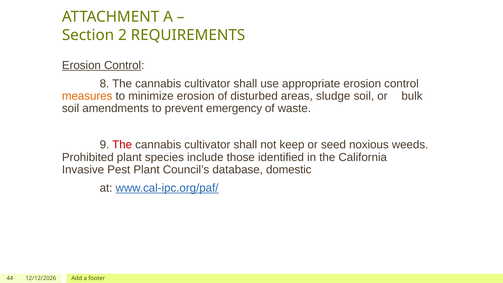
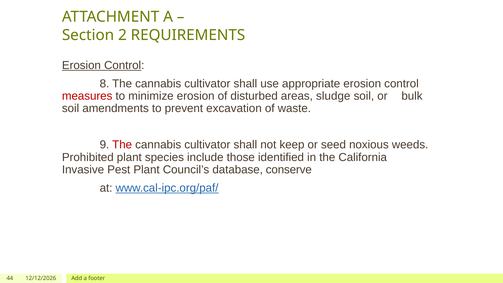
measures colour: orange -> red
emergency: emergency -> excavation
domestic: domestic -> conserve
